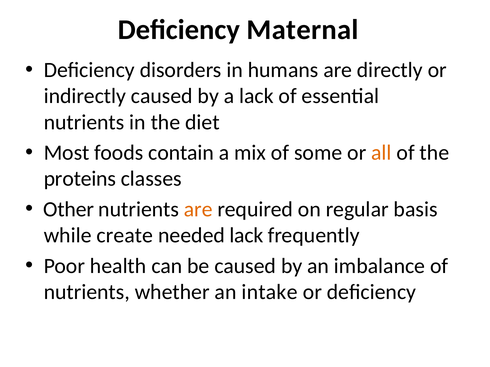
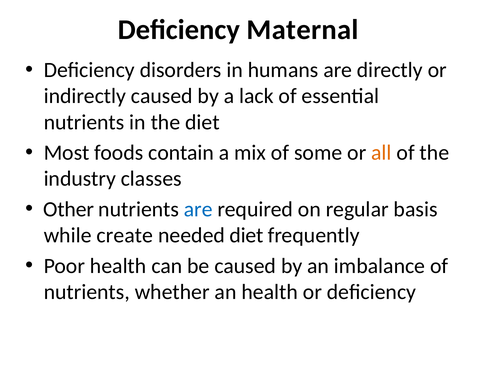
proteins: proteins -> industry
are at (198, 210) colour: orange -> blue
needed lack: lack -> diet
an intake: intake -> health
